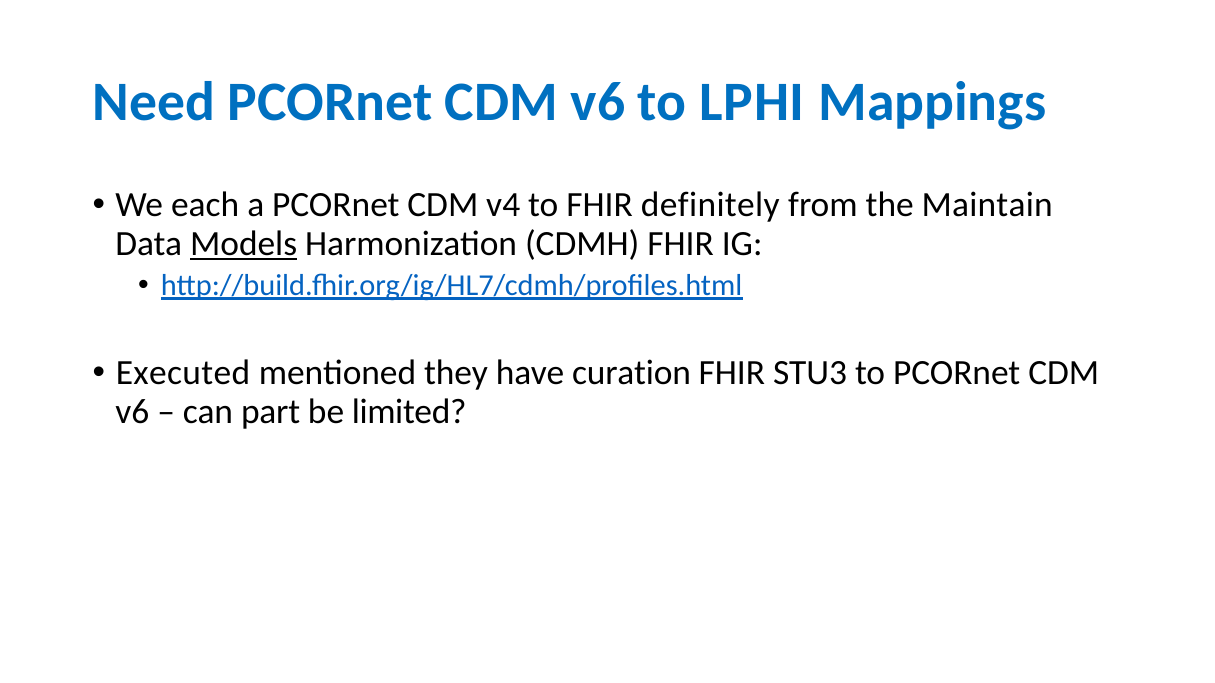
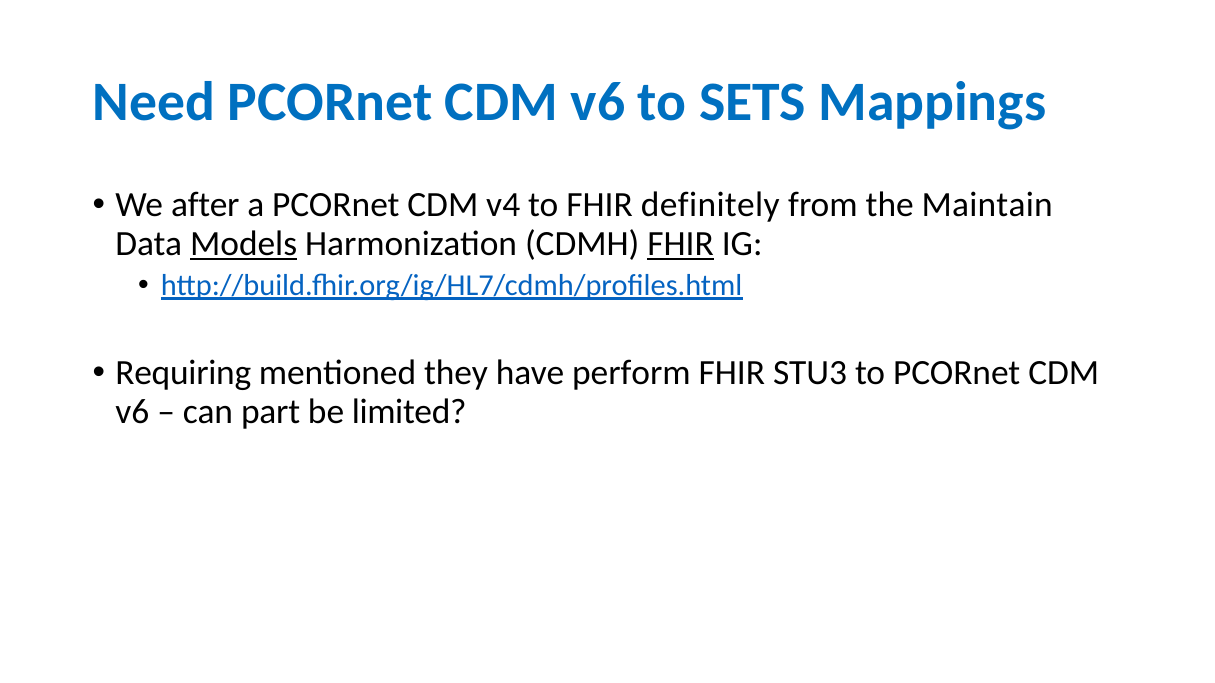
LPHI: LPHI -> SETS
each: each -> after
FHIR at (681, 244) underline: none -> present
Executed: Executed -> Requiring
curation: curation -> perform
